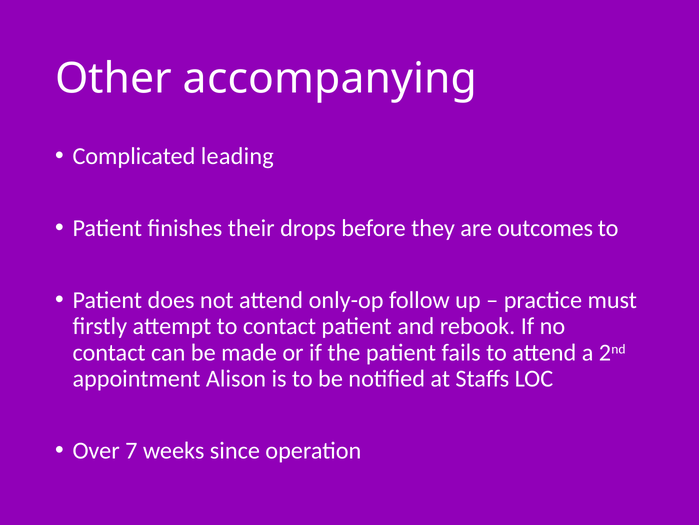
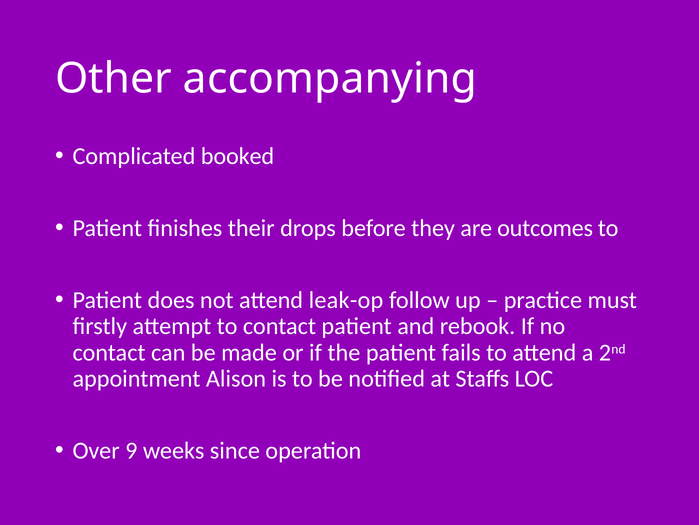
leading: leading -> booked
only-op: only-op -> leak-op
7: 7 -> 9
